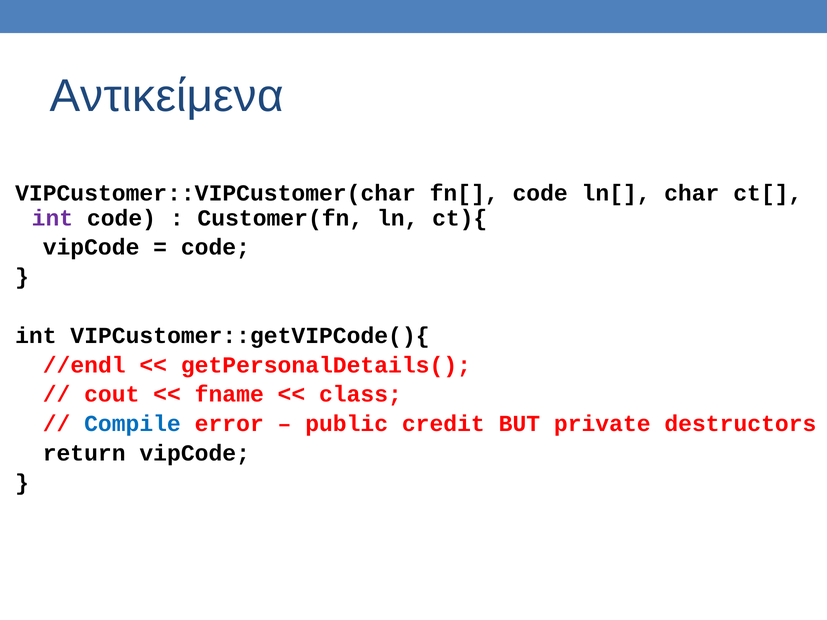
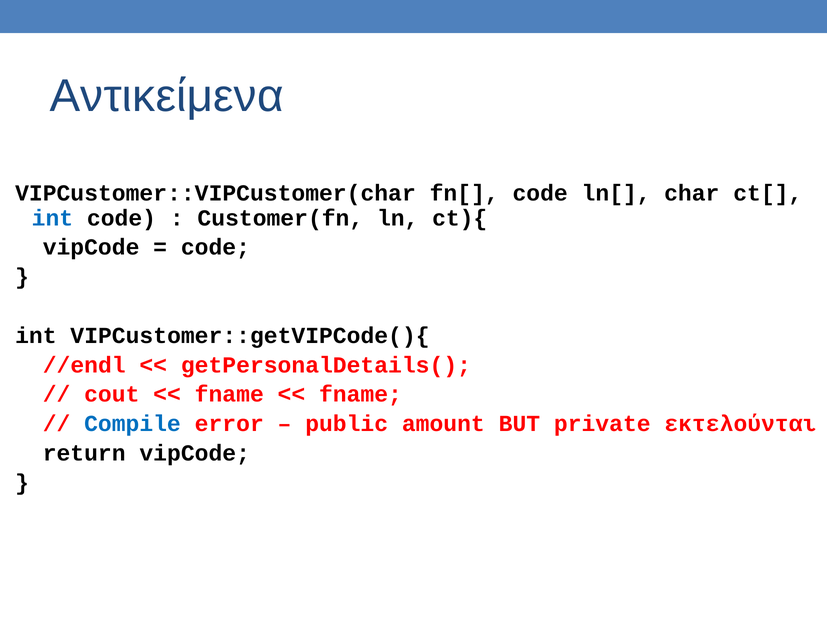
int at (52, 218) colour: purple -> blue
class at (360, 395): class -> fname
credit: credit -> amount
destructors: destructors -> εκτελούνται
